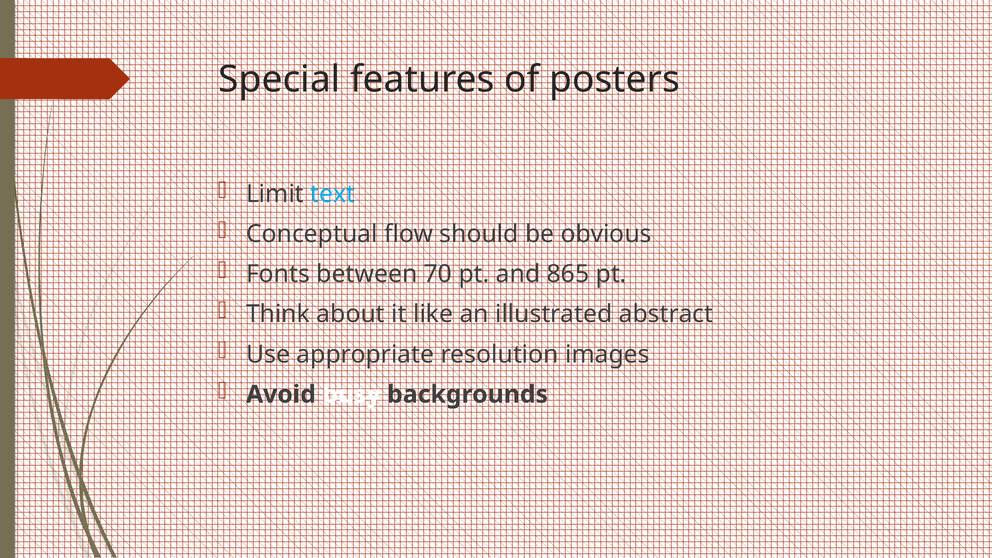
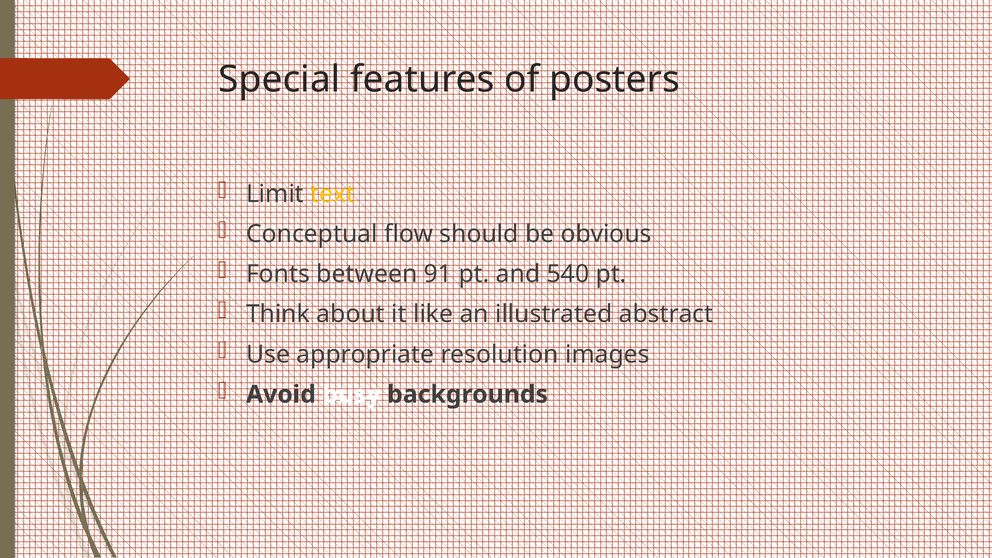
text colour: light blue -> yellow
70: 70 -> 91
865: 865 -> 540
